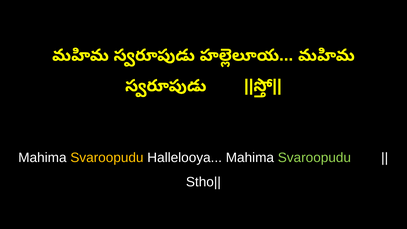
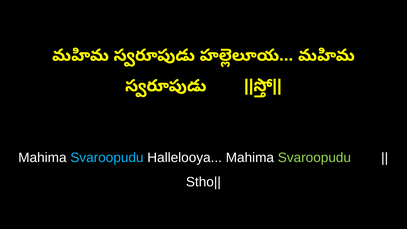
Svaroopudu at (107, 158) colour: yellow -> light blue
